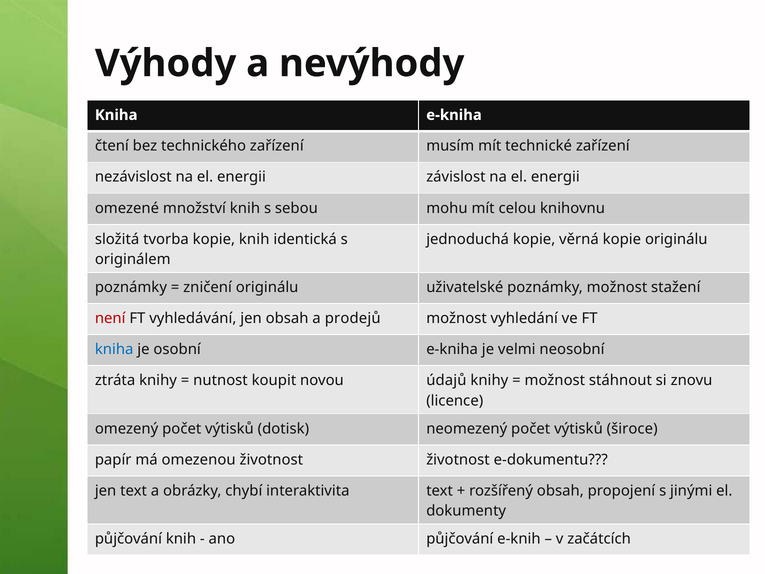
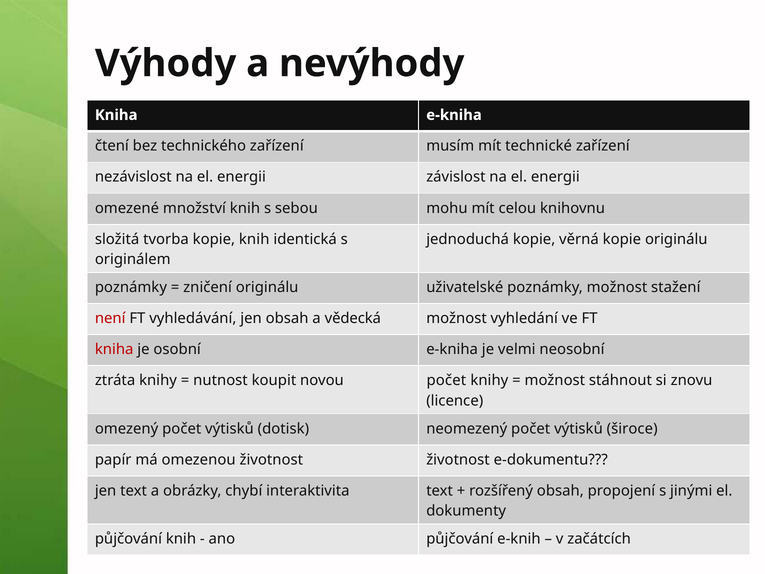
prodejů: prodejů -> vědecká
kniha at (114, 349) colour: blue -> red
novou údajů: údajů -> počet
